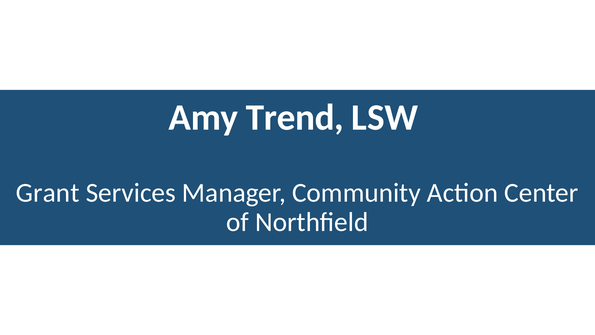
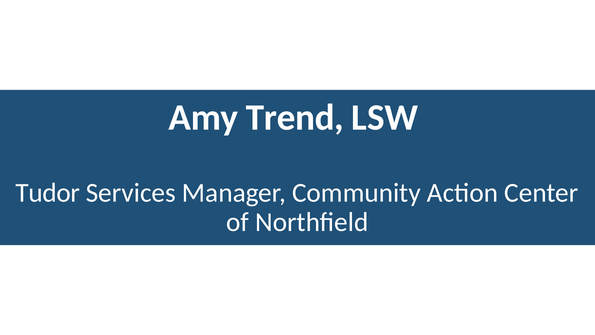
Grant: Grant -> Tudor
